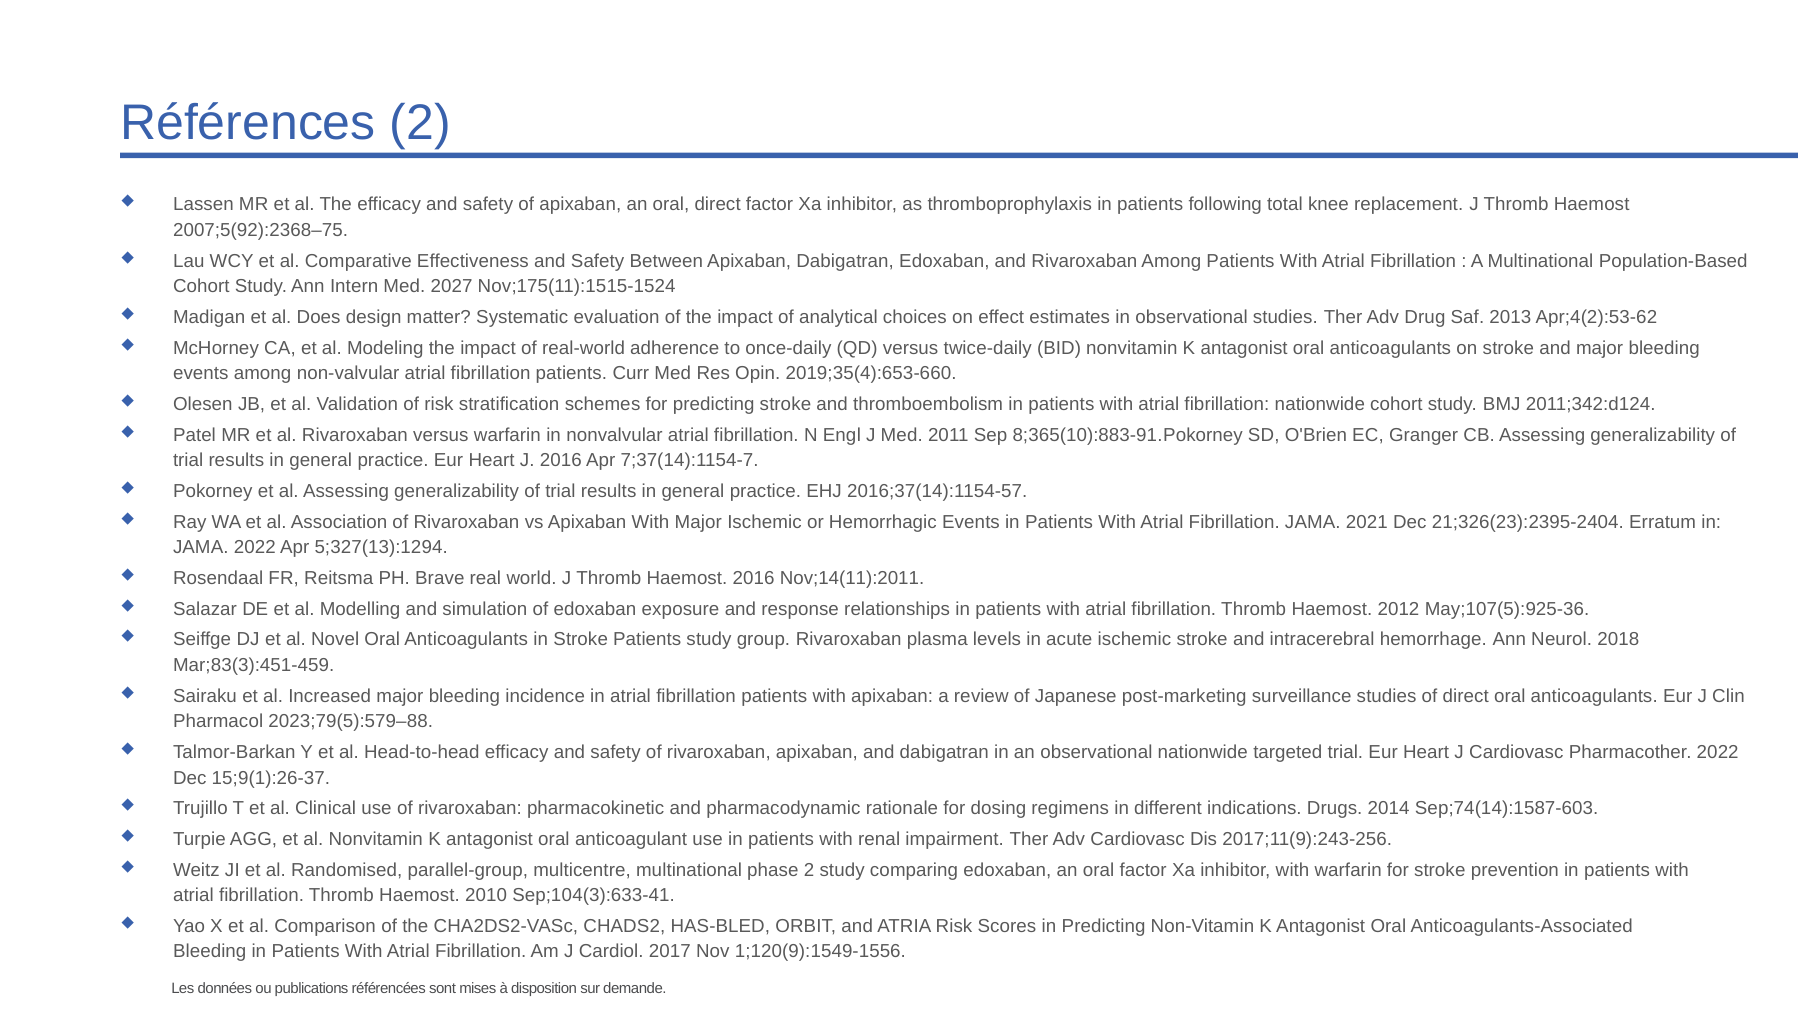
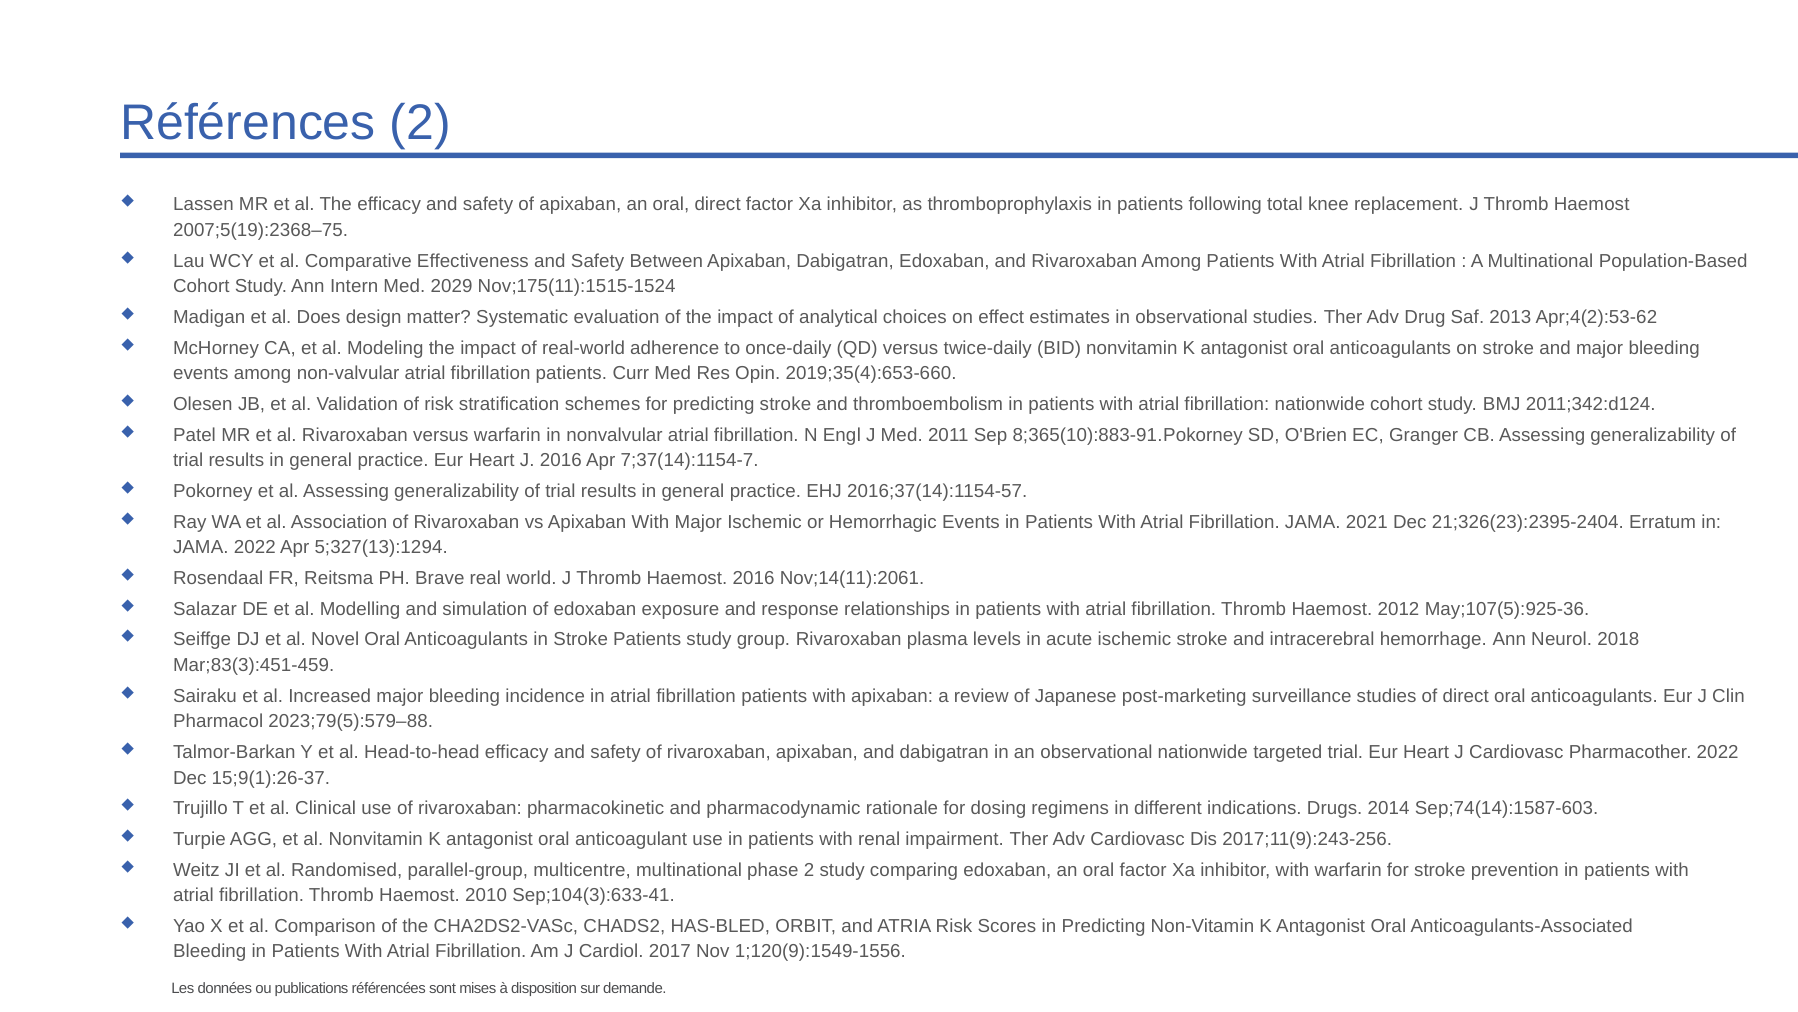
2007;5(92):2368–75: 2007;5(92):2368–75 -> 2007;5(19):2368–75
2027: 2027 -> 2029
Nov;14(11):2011: Nov;14(11):2011 -> Nov;14(11):2061
